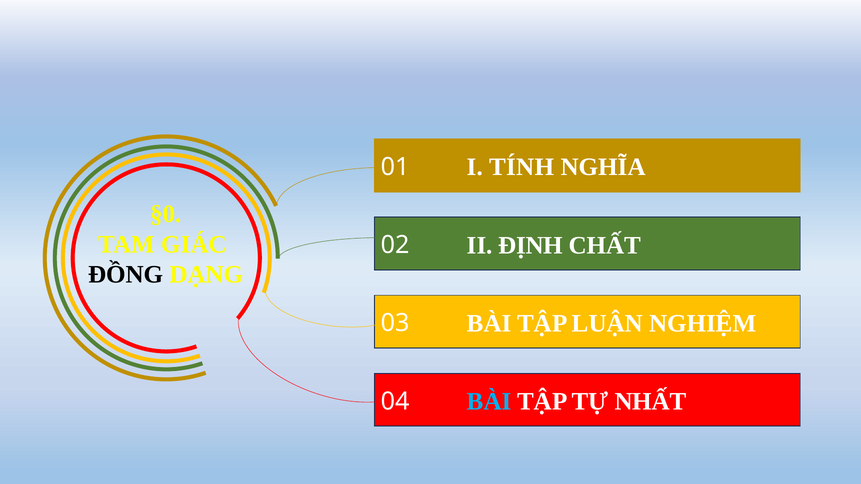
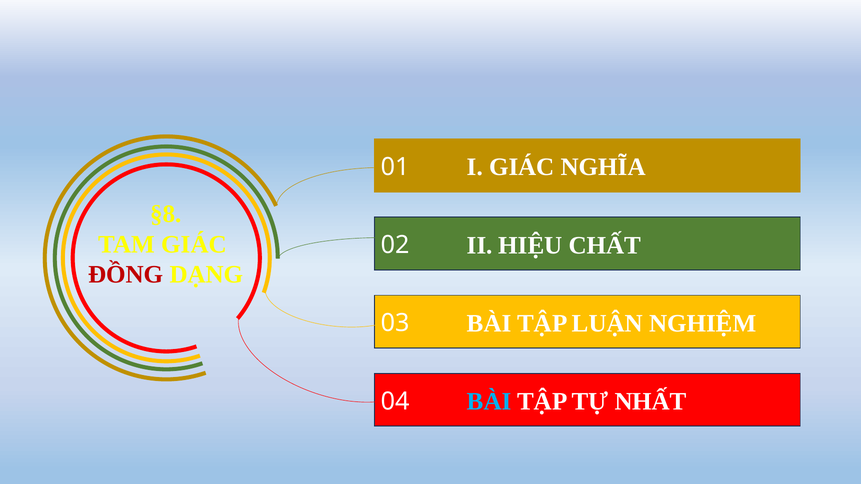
I TÍNH: TÍNH -> GIÁC
§0: §0 -> §8
ĐỊNH: ĐỊNH -> HIỆU
ĐỒNG colour: black -> red
